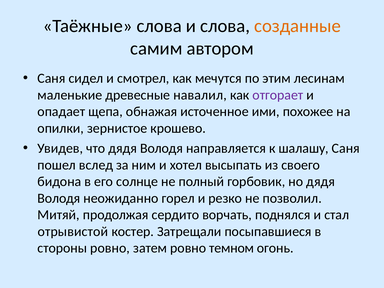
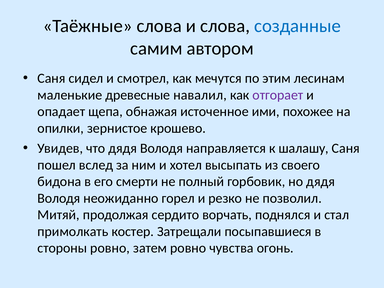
созданные colour: orange -> blue
солнце: солнце -> смерти
отрывистой: отрывистой -> примолкать
темном: темном -> чувства
